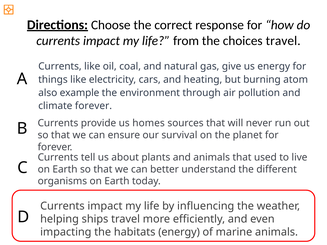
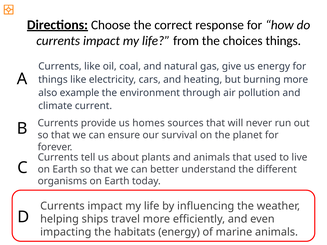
choices travel: travel -> things
burning atom: atom -> more
climate forever: forever -> current
